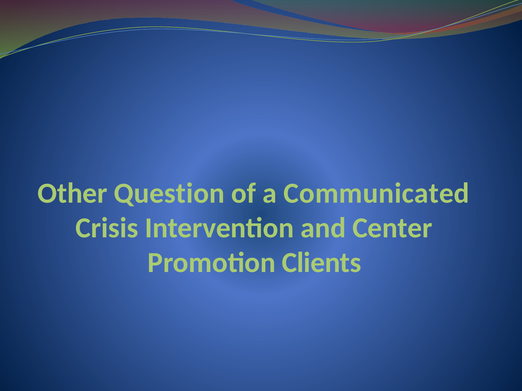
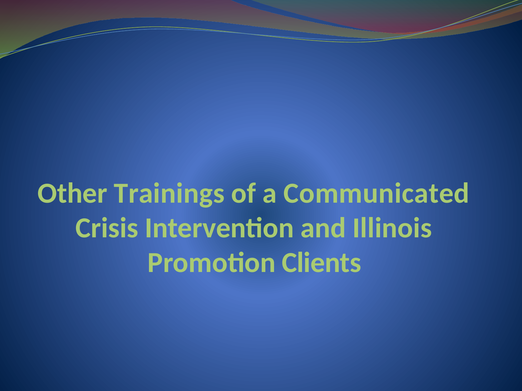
Question: Question -> Trainings
Center: Center -> Illinois
